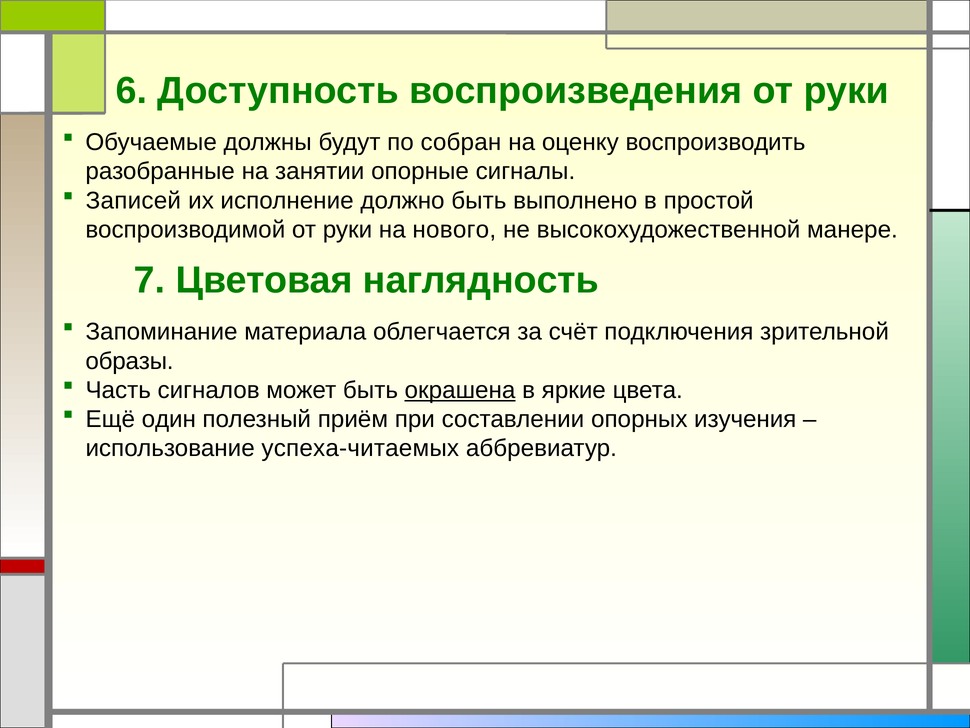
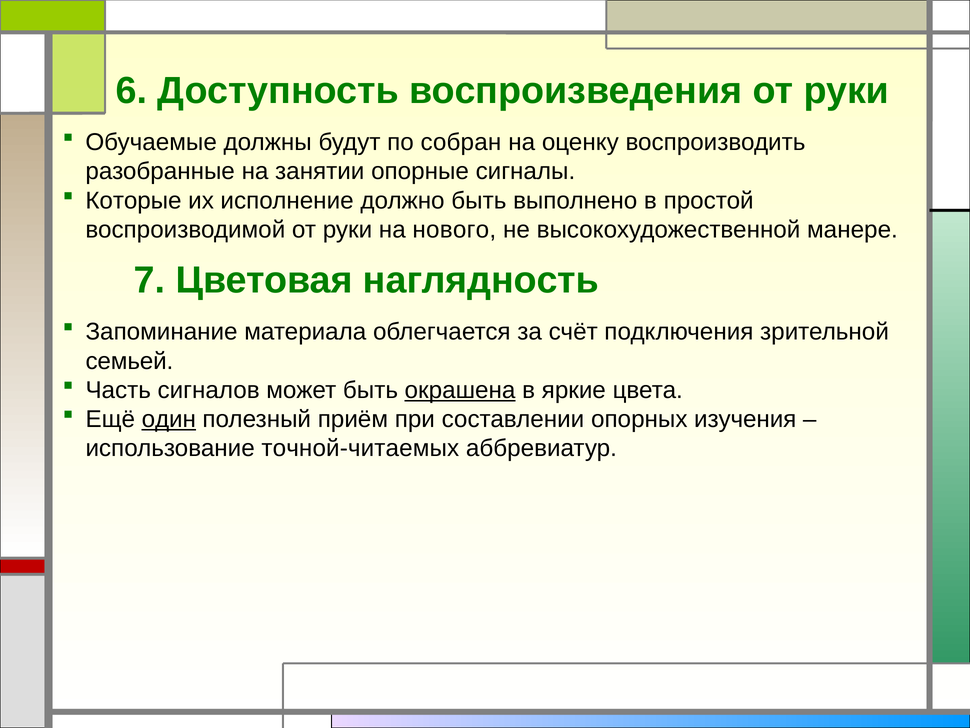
Записей: Записей -> Которые
образы: образы -> семьей
один underline: none -> present
успеха-читаемых: успеха-читаемых -> точной-читаемых
